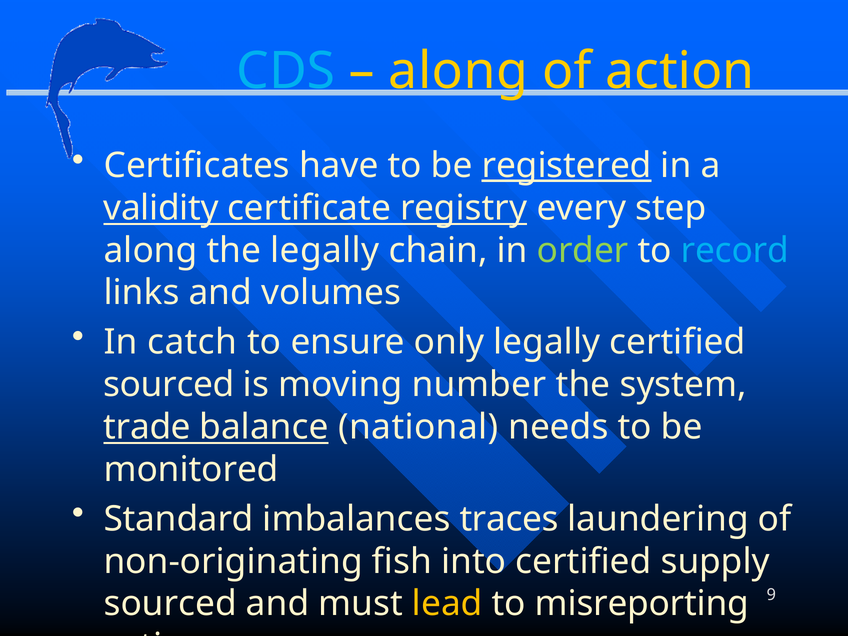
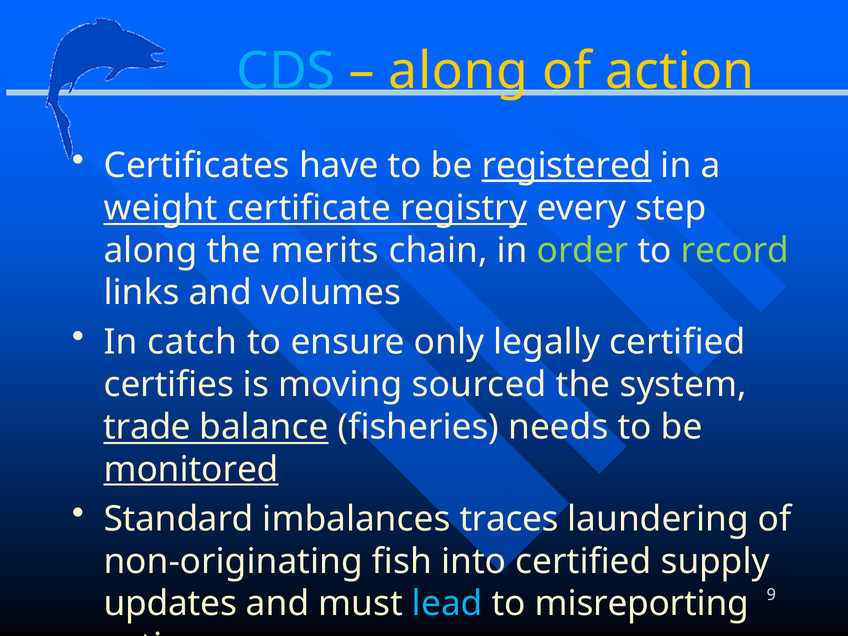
validity: validity -> weight
the legally: legally -> merits
record colour: light blue -> light green
sourced at (169, 385): sourced -> certifies
number: number -> sourced
national: national -> fisheries
monitored underline: none -> present
sourced at (170, 604): sourced -> updates
lead colour: yellow -> light blue
